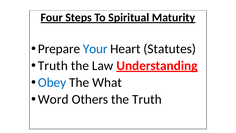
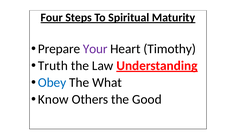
Your colour: blue -> purple
Statutes: Statutes -> Timothy
Word: Word -> Know
the Truth: Truth -> Good
